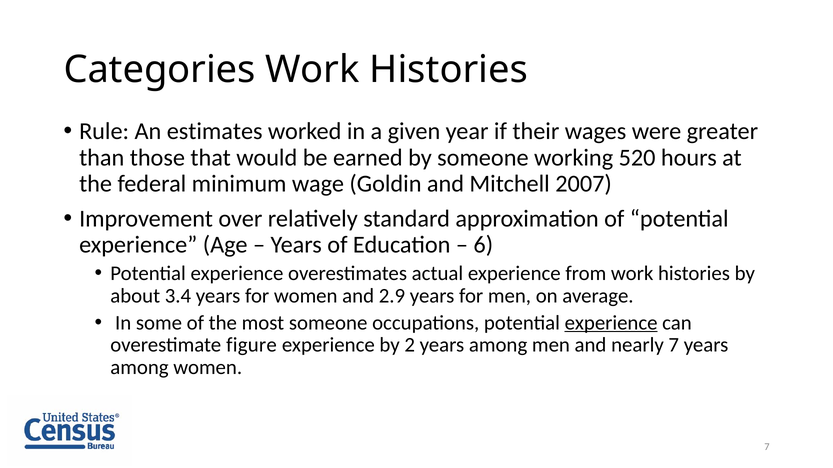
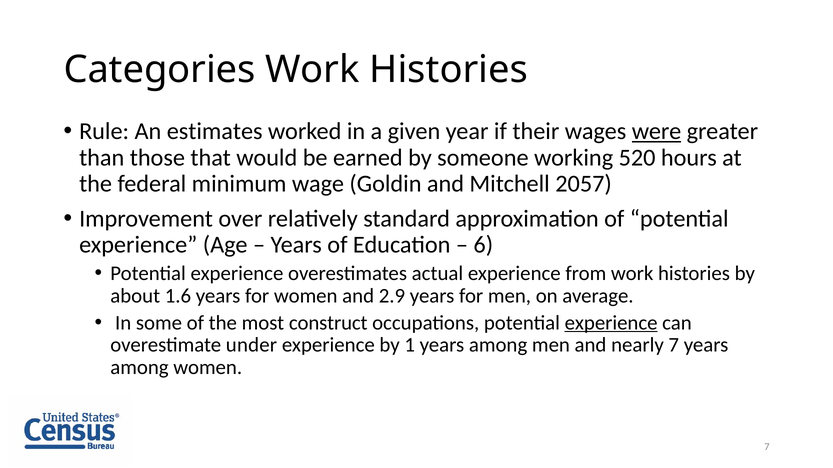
were underline: none -> present
2007: 2007 -> 2057
3.4: 3.4 -> 1.6
most someone: someone -> construct
figure: figure -> under
2: 2 -> 1
